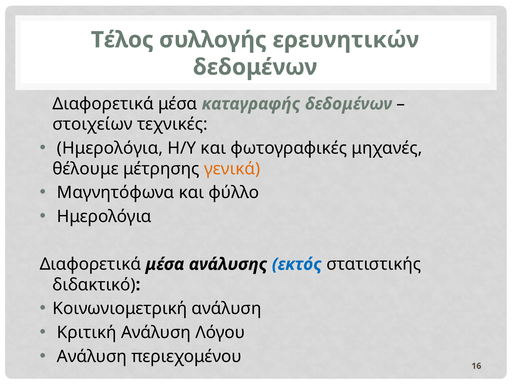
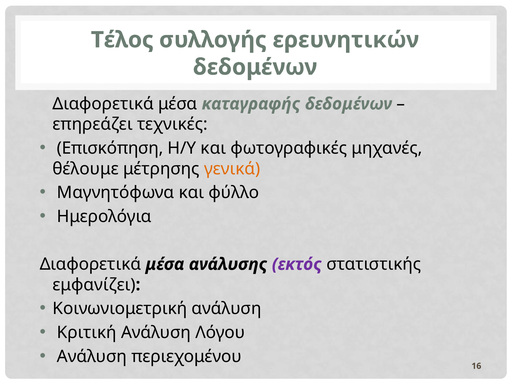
στοιχείων: στοιχείων -> επηρεάζει
Ημερολόγια at (110, 148): Ημερολόγια -> Επισκόπηση
εκτός colour: blue -> purple
διδακτικό: διδακτικό -> εμφανίζει
